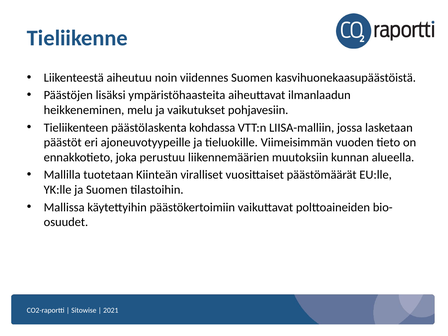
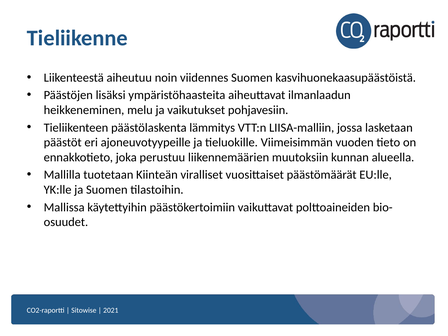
kohdassa: kohdassa -> lämmitys
